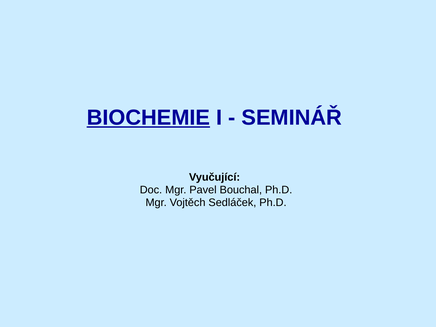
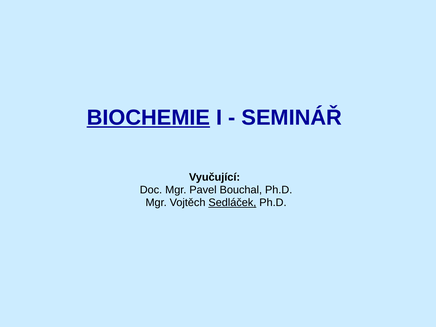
Sedláček underline: none -> present
